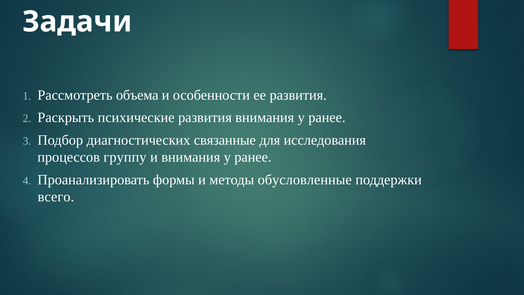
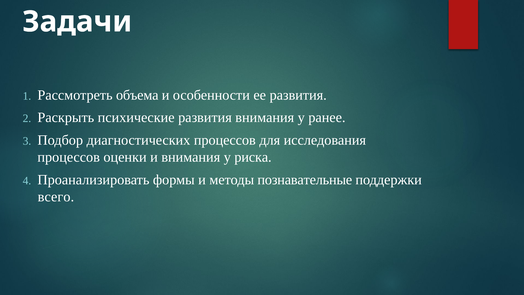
диагностических связанные: связанные -> процессов
группу: группу -> оценки
и внимания у ранее: ранее -> риска
обусловленные: обусловленные -> познавательные
